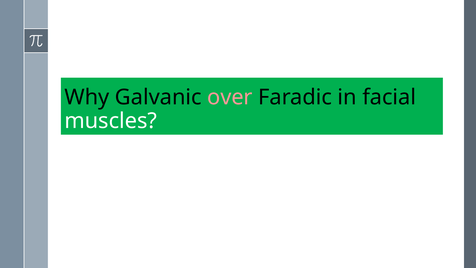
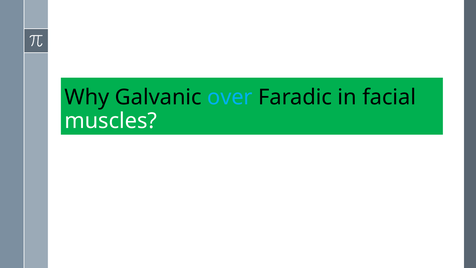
over colour: pink -> light blue
